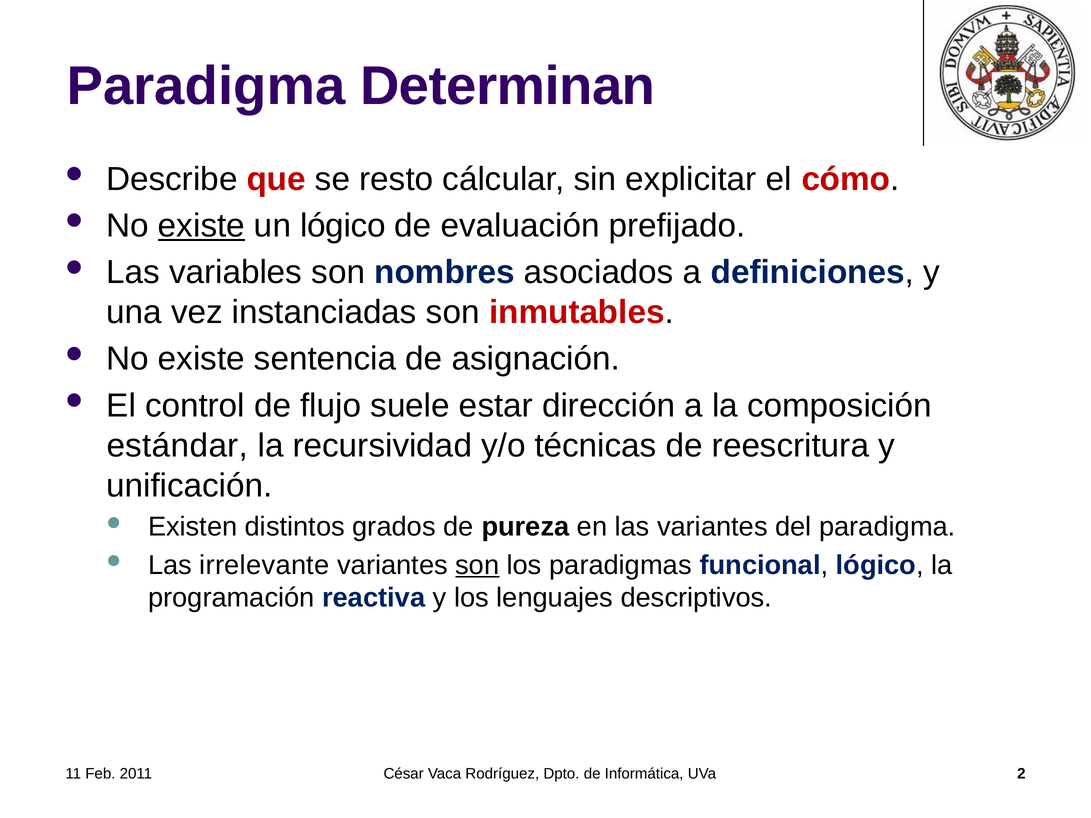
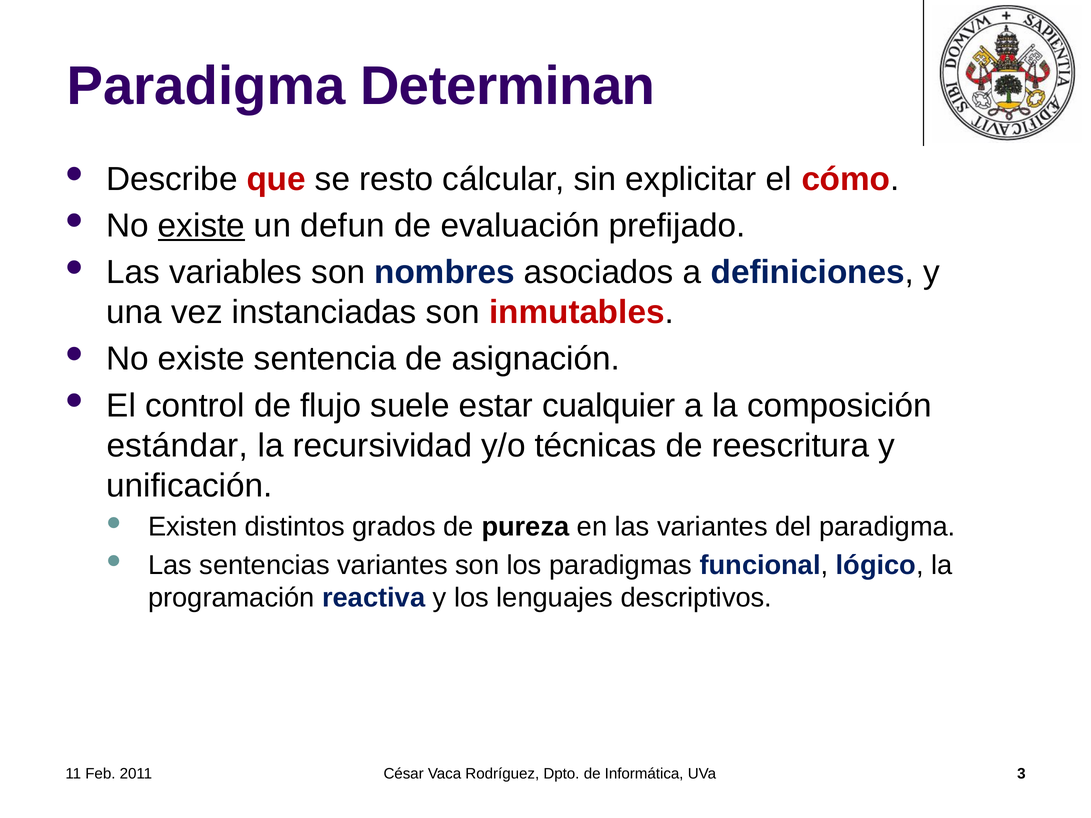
un lógico: lógico -> defun
dirección: dirección -> cualquier
irrelevante: irrelevante -> sentencias
son at (477, 565) underline: present -> none
2: 2 -> 3
